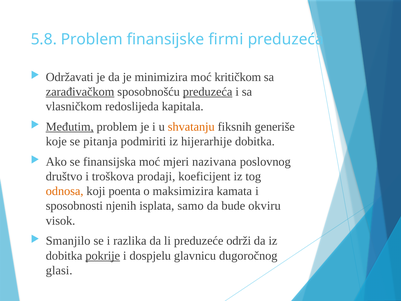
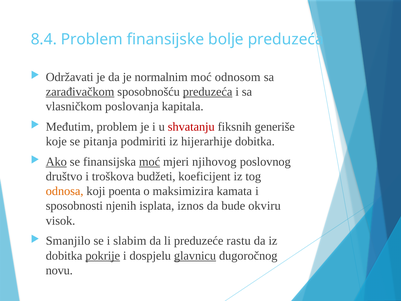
5.8: 5.8 -> 8.4
firmi: firmi -> bolje
minimizira: minimizira -> normalnim
kritičkom: kritičkom -> odnosom
redoslijeda: redoslijeda -> poslovanja
Međutim underline: present -> none
shvatanju colour: orange -> red
Ako underline: none -> present
moć at (150, 162) underline: none -> present
nazivana: nazivana -> njihovog
prodaji: prodaji -> budžeti
samo: samo -> iznos
razlika: razlika -> slabim
održi: održi -> rastu
glavnicu underline: none -> present
glasi: glasi -> novu
